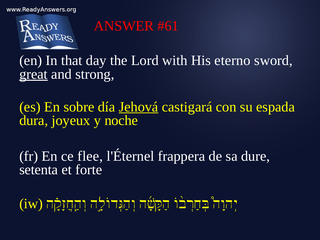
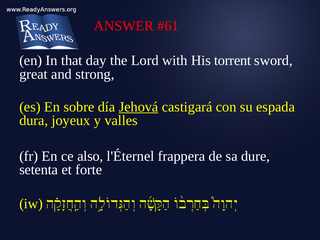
eterno: eterno -> torrent
great underline: present -> none
noche: noche -> valles
flee: flee -> also
